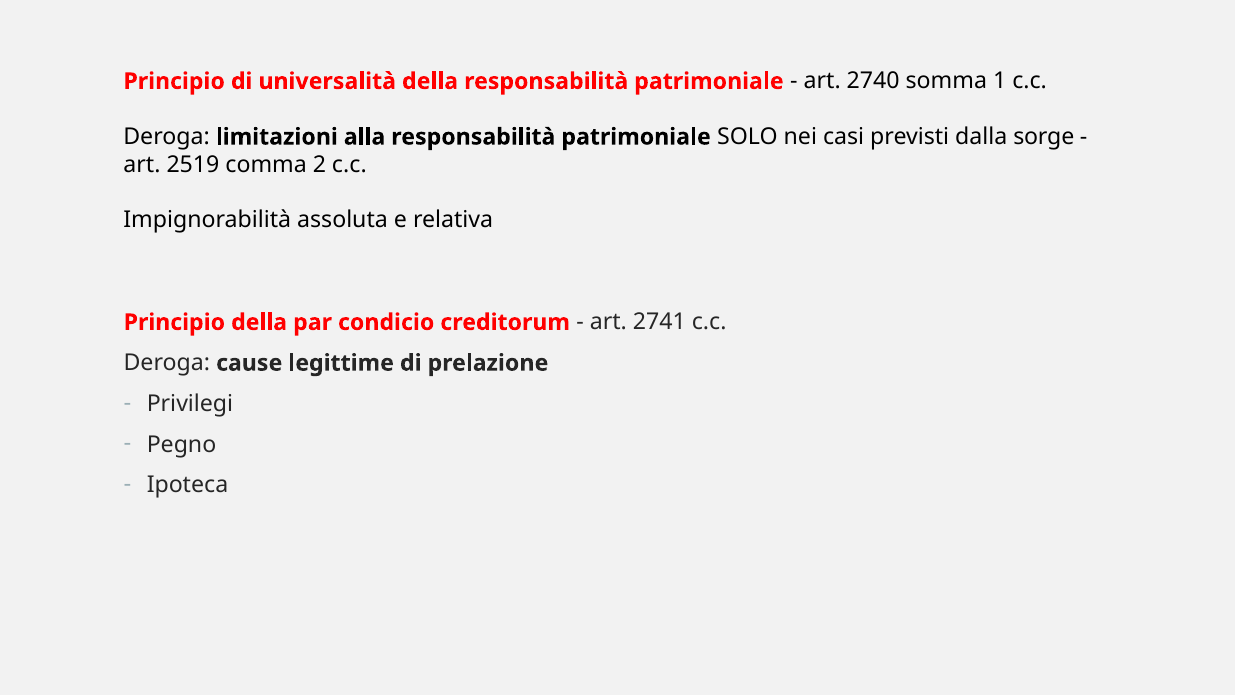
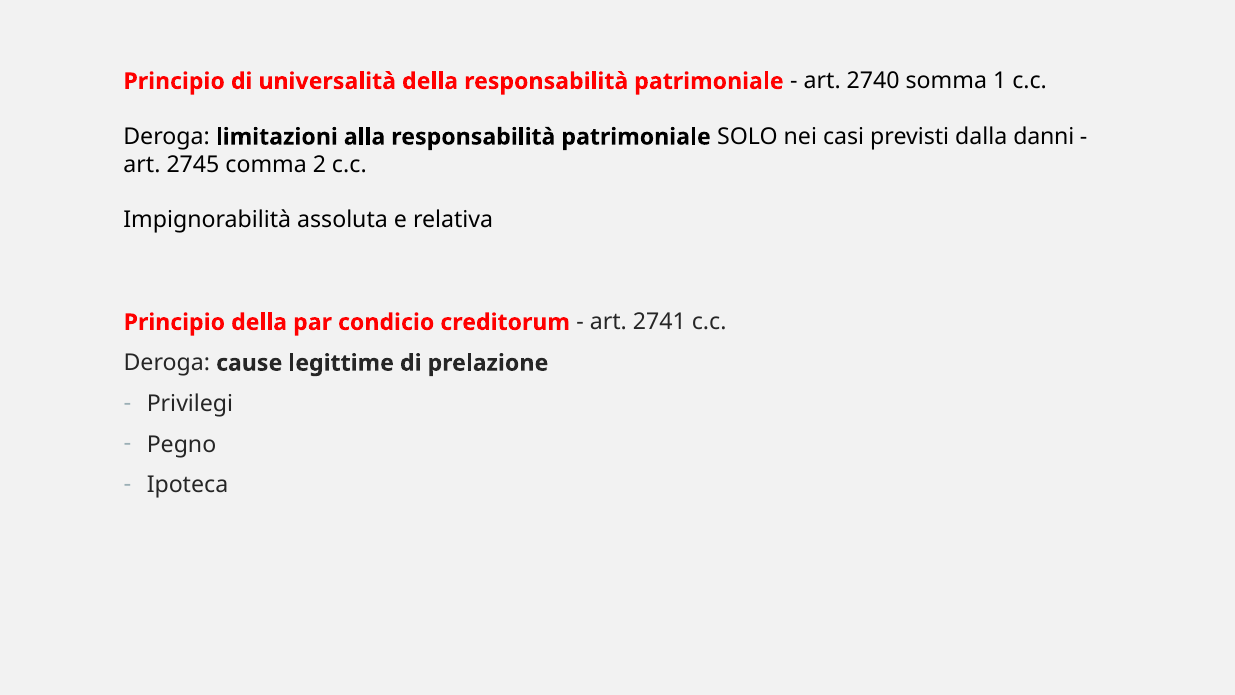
sorge: sorge -> danni
2519: 2519 -> 2745
